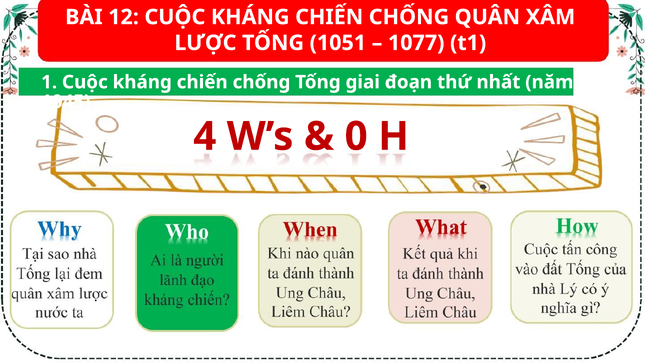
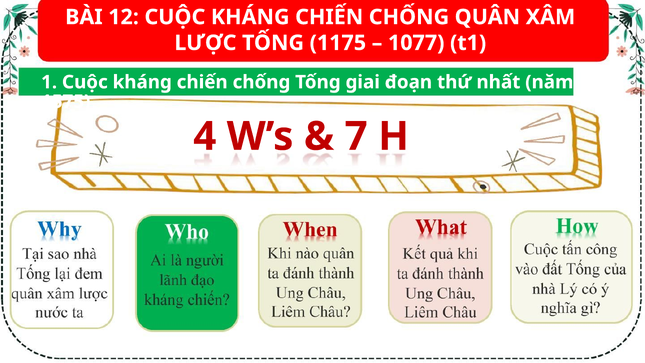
1051: 1051 -> 1175
1045: 1045 -> 1575
0: 0 -> 7
